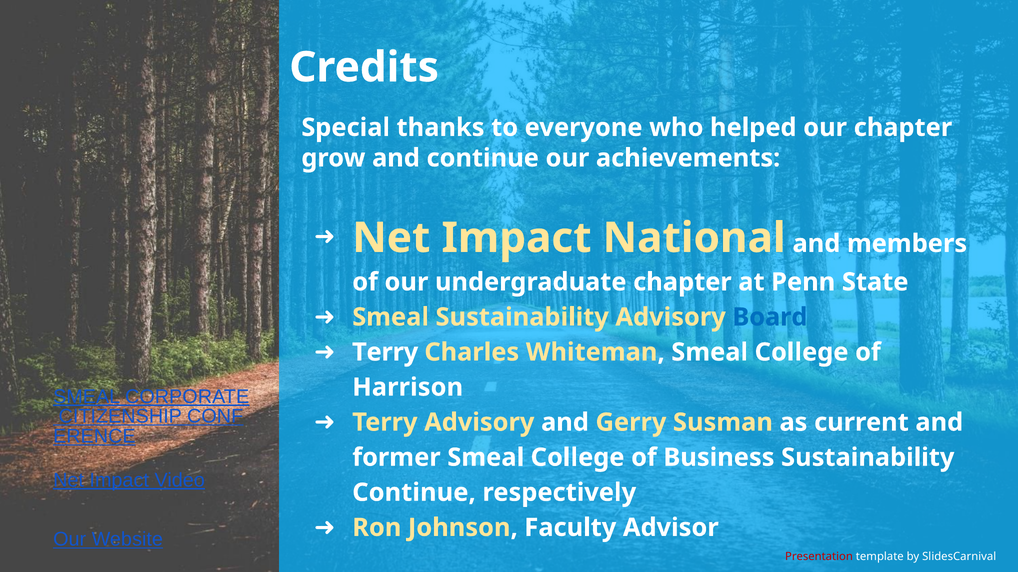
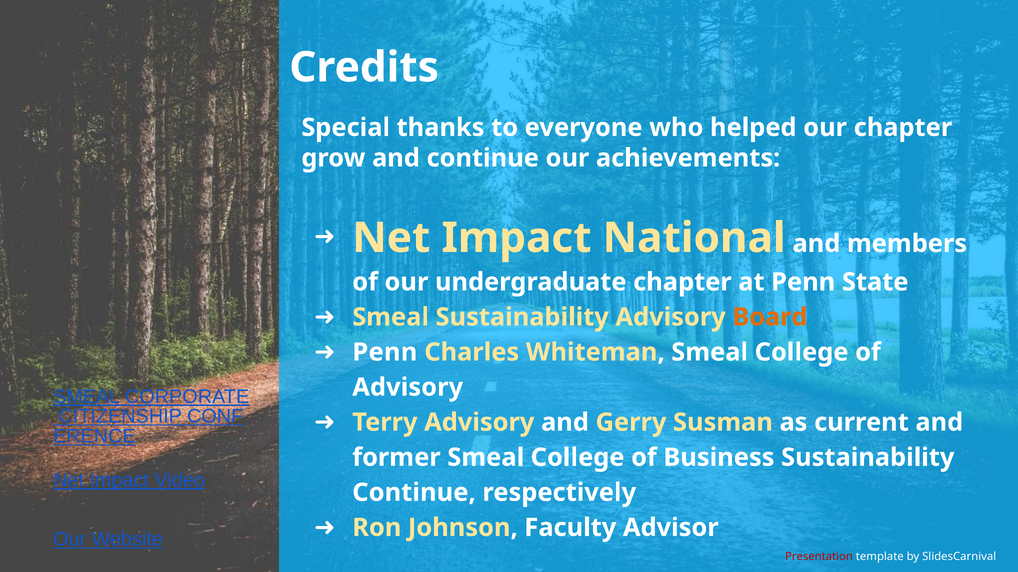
Board colour: blue -> orange
Terry at (385, 353): Terry -> Penn
Harrison at (408, 388): Harrison -> Advisory
